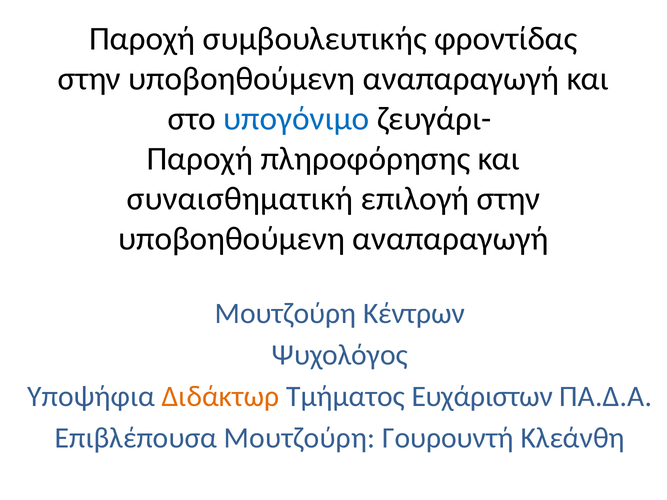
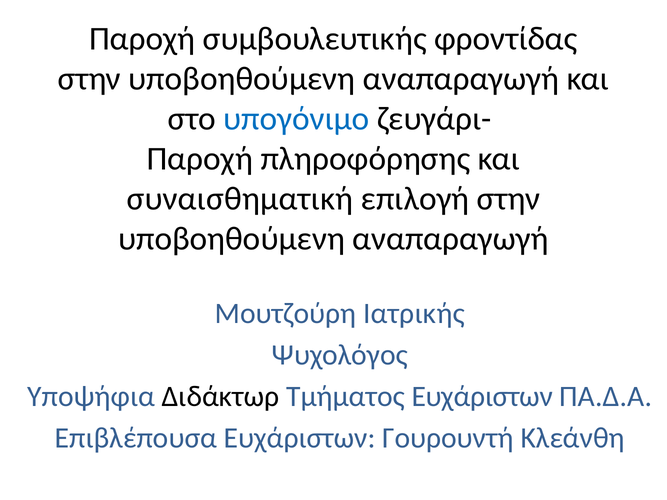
Κέντρων: Κέντρων -> Ιατρικής
Διδάκτωρ colour: orange -> black
Επιβλέπουσα Μουτζούρη: Μουτζούρη -> Ευχάριστων
